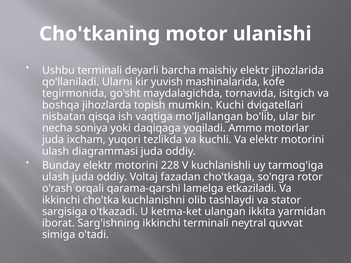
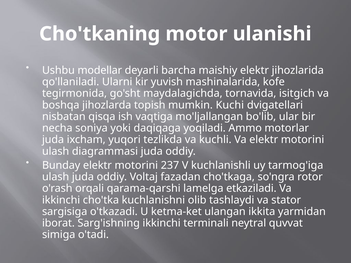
Ushbu terminali: terminali -> modellar
228: 228 -> 237
